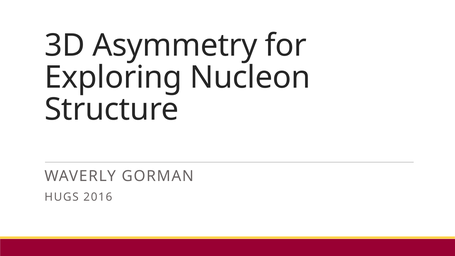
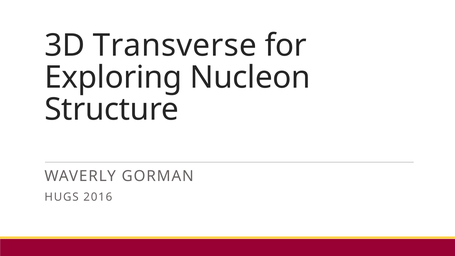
Asymmetry: Asymmetry -> Transverse
